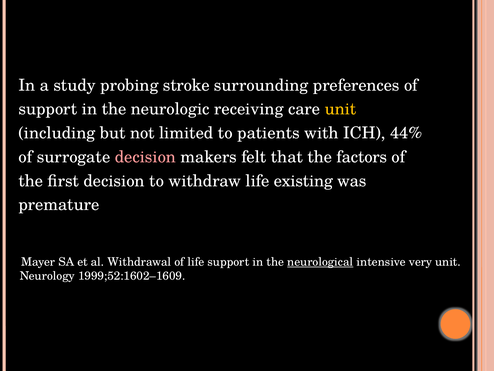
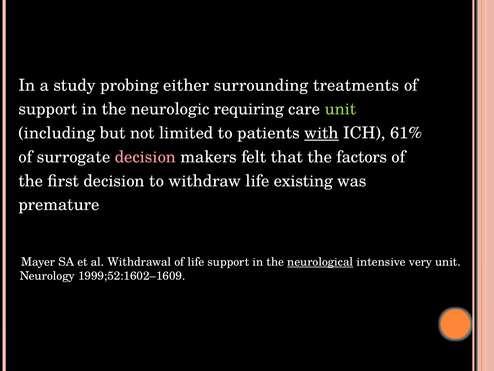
stroke: stroke -> either
preferences: preferences -> treatments
receiving: receiving -> requiring
unit at (341, 109) colour: yellow -> light green
with underline: none -> present
44%: 44% -> 61%
